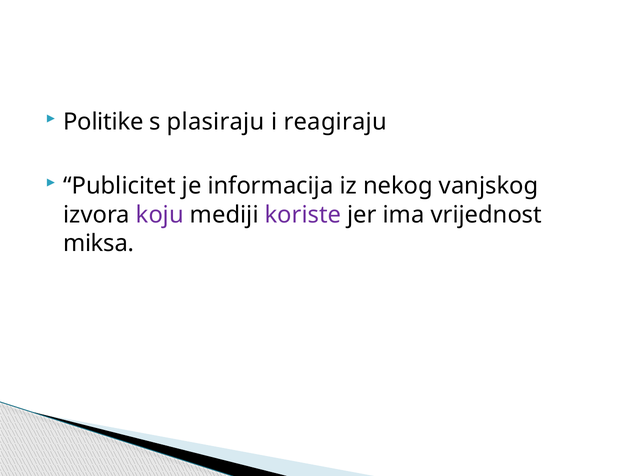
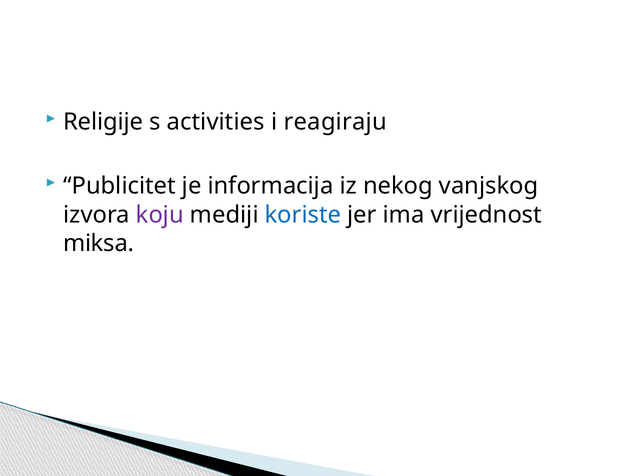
Politike: Politike -> Religije
plasiraju: plasiraju -> activities
koriste colour: purple -> blue
